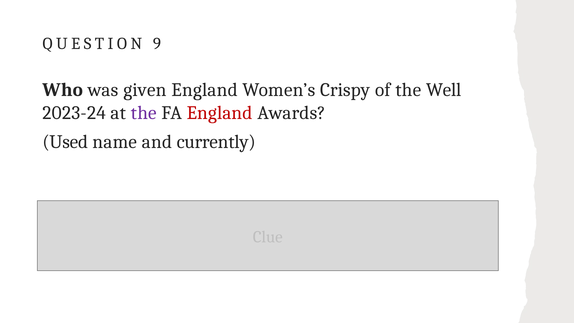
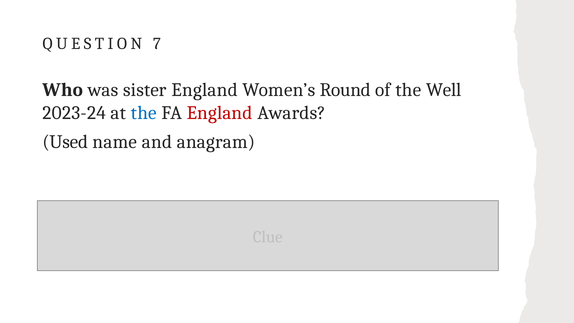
9: 9 -> 7
given: given -> sister
Crispy: Crispy -> Round
the at (144, 113) colour: purple -> blue
and currently: currently -> anagram
